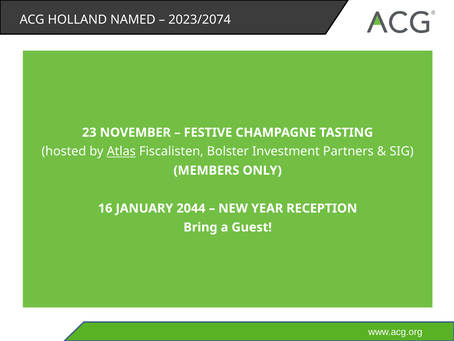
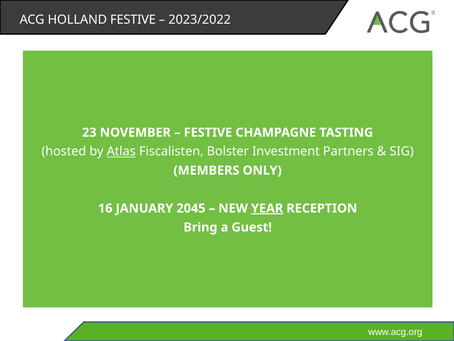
HOLLAND NAMED: NAMED -> FESTIVE
2023/2074: 2023/2074 -> 2023/2022
2044: 2044 -> 2045
YEAR underline: none -> present
